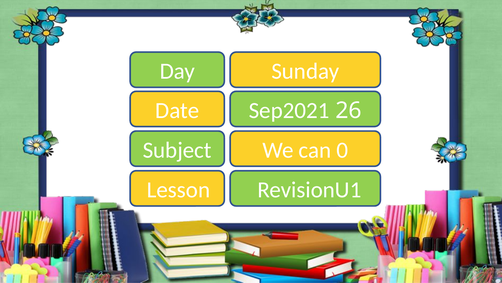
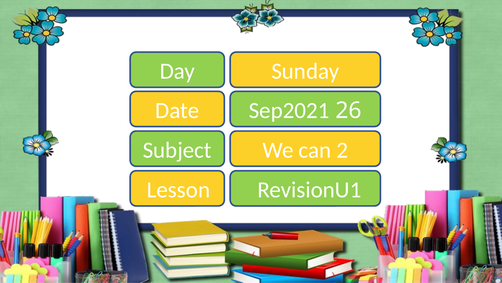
0: 0 -> 2
